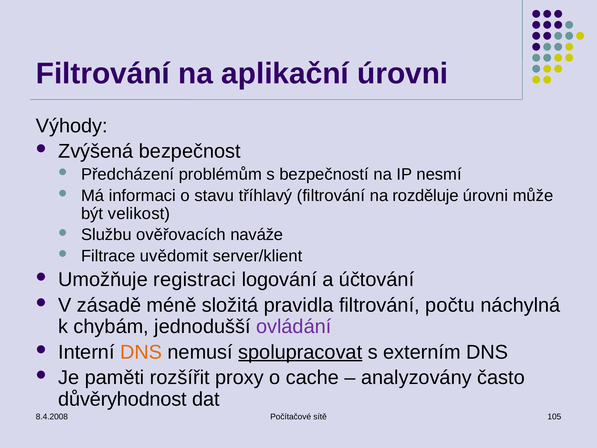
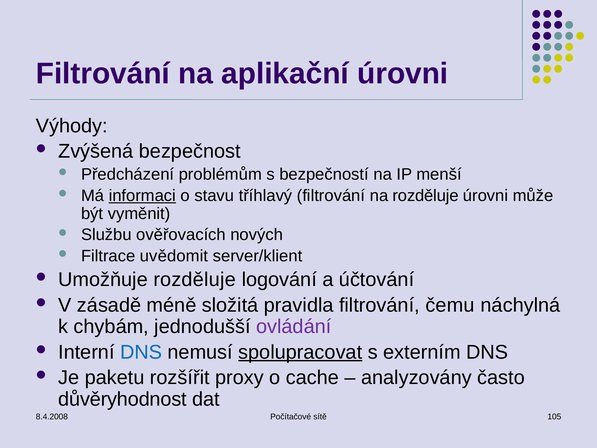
nesmí: nesmí -> menší
informaci underline: none -> present
velikost: velikost -> vyměnit
naváže: naváže -> nových
Umožňuje registraci: registraci -> rozděluje
počtu: počtu -> čemu
DNS at (141, 352) colour: orange -> blue
paměti: paměti -> paketu
